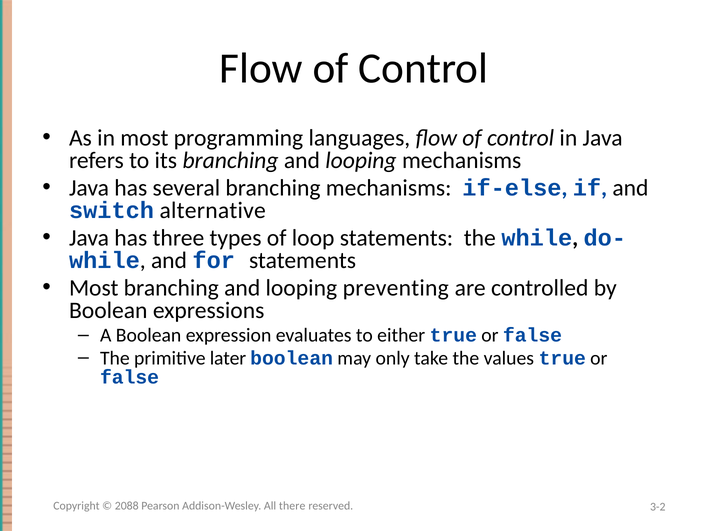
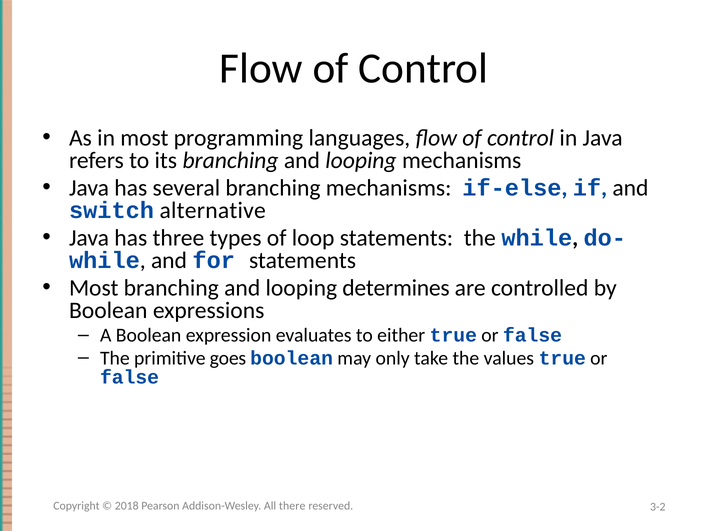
preventing: preventing -> determines
later: later -> goes
2088: 2088 -> 2018
